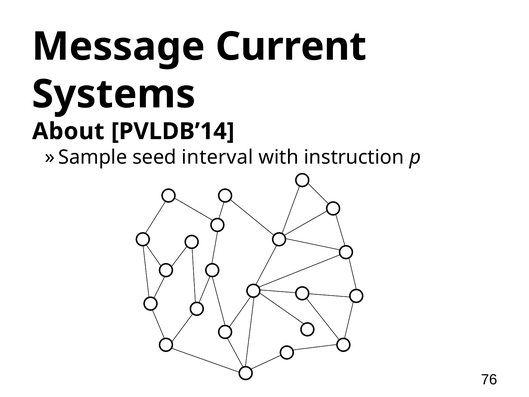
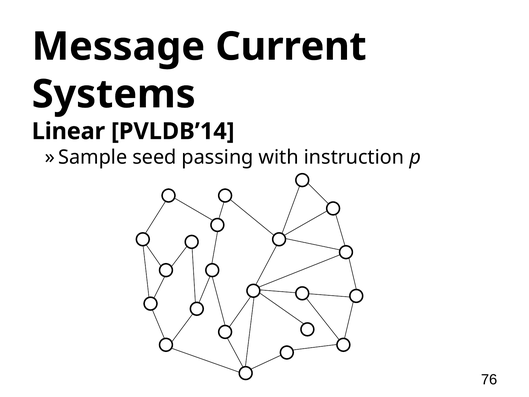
About: About -> Linear
interval: interval -> passing
